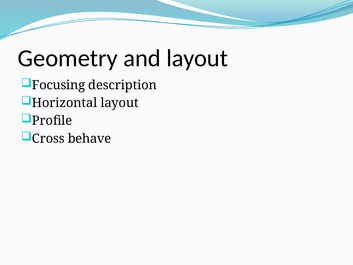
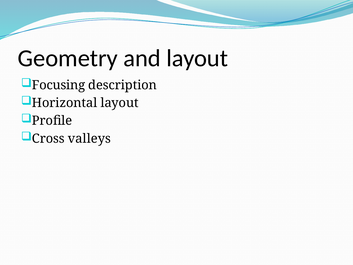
behave: behave -> valleys
